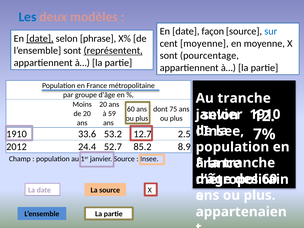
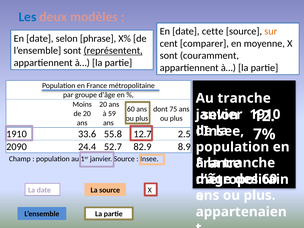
façon: façon -> cette
sur colour: blue -> orange
date at (40, 38) underline: present -> none
cent moyenne: moyenne -> comparer
pourcentage: pourcentage -> couramment
53.2: 53.2 -> 55.8
2012: 2012 -> 2090
85.2: 85.2 -> 82.9
